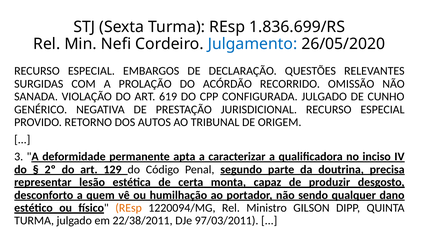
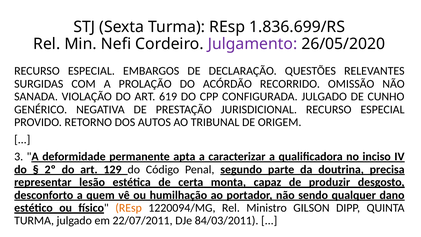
Julgamento colour: blue -> purple
22/38/2011: 22/38/2011 -> 22/07/2011
97/03/2011: 97/03/2011 -> 84/03/2011
